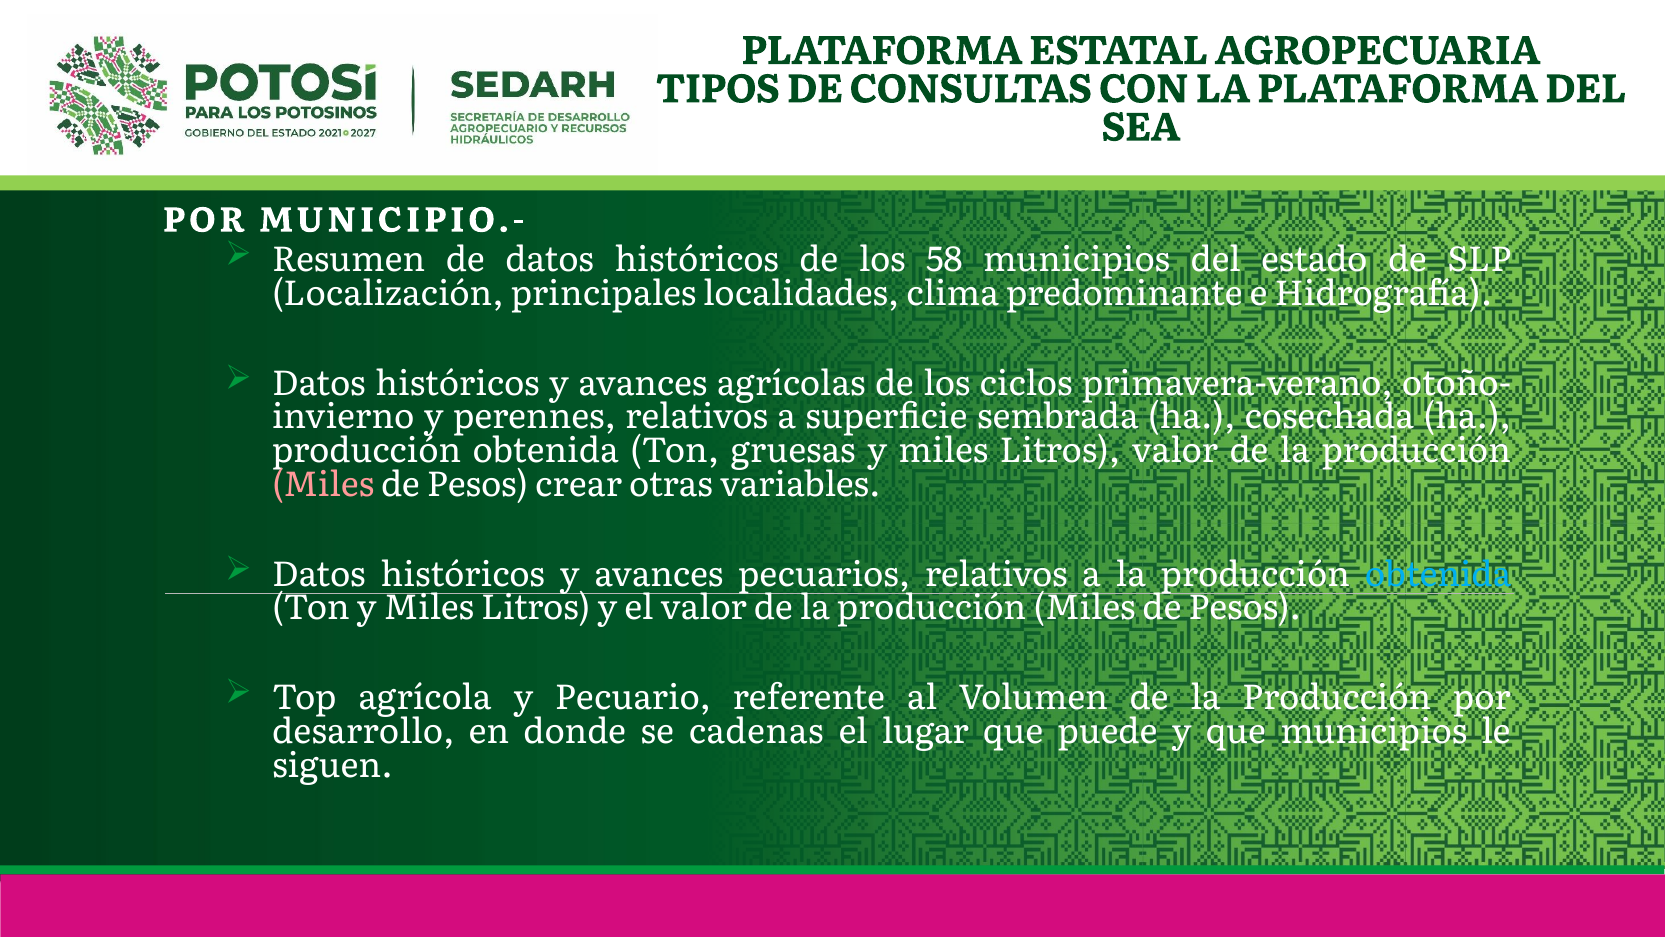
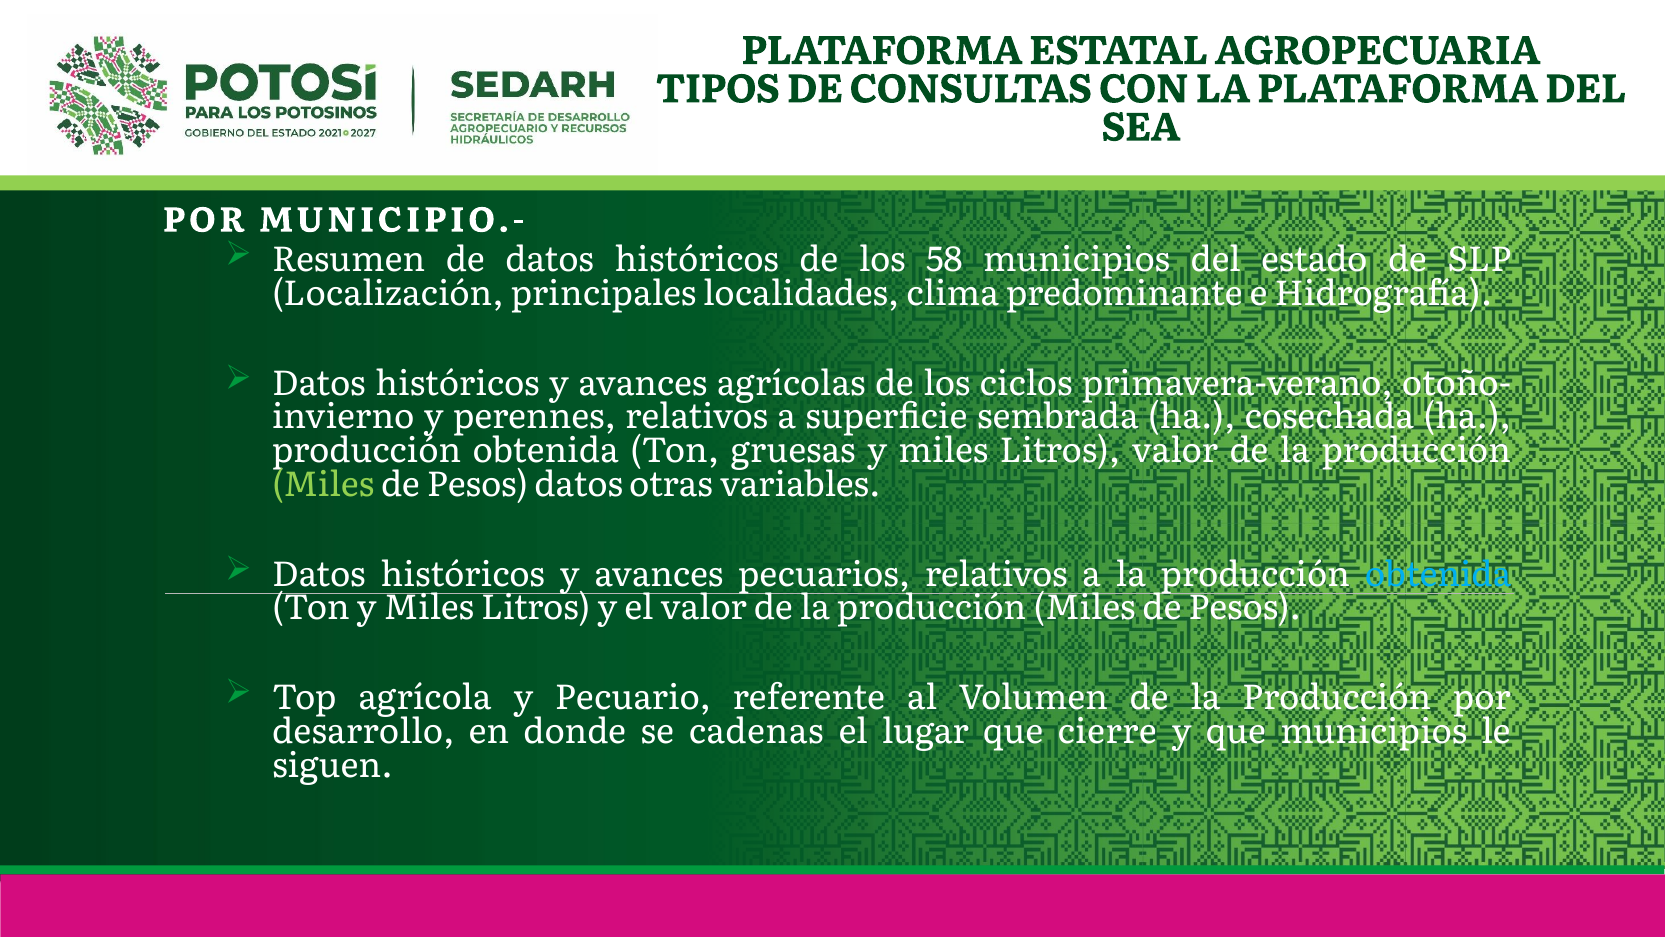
Miles at (323, 485) colour: pink -> light green
Pesos crear: crear -> datos
puede: puede -> cierre
